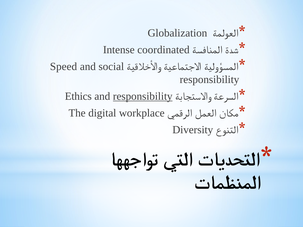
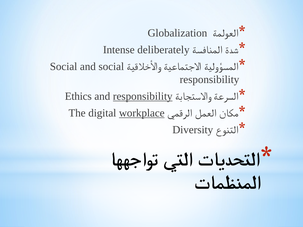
coordinated: coordinated -> deliberately
Speed at (64, 67): Speed -> Social
workplace underline: none -> present
